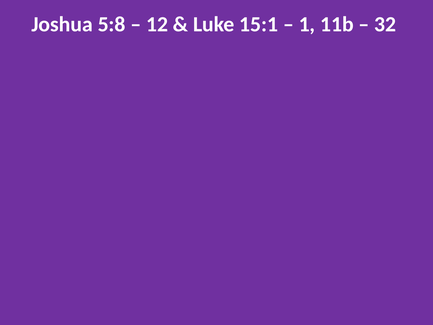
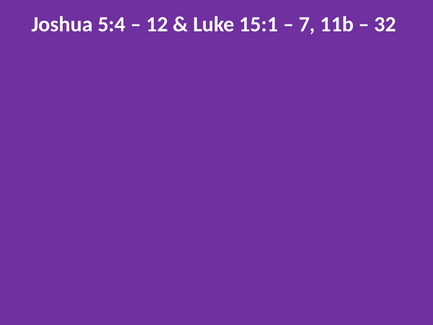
5:8: 5:8 -> 5:4
1: 1 -> 7
